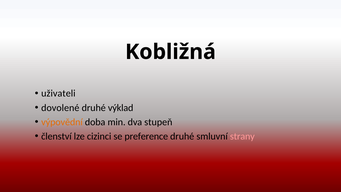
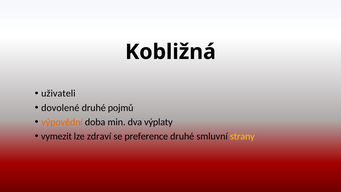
výklad: výklad -> pojmů
stupeň: stupeň -> výplaty
členství: členství -> vymezit
cizinci: cizinci -> zdraví
strany colour: pink -> yellow
